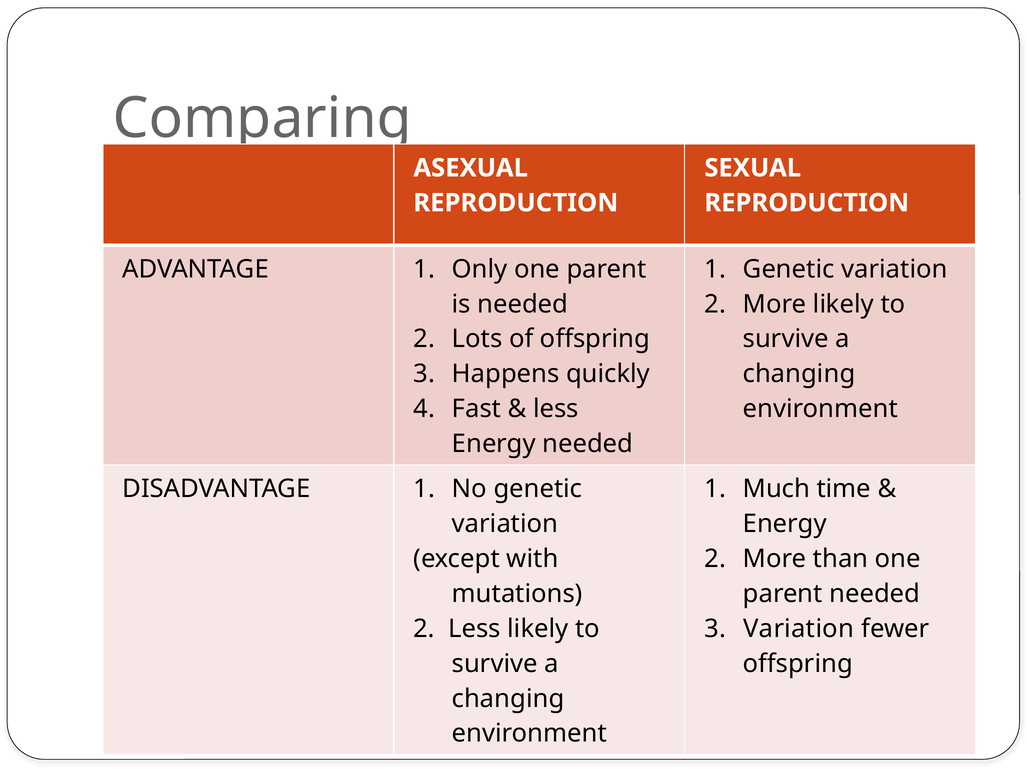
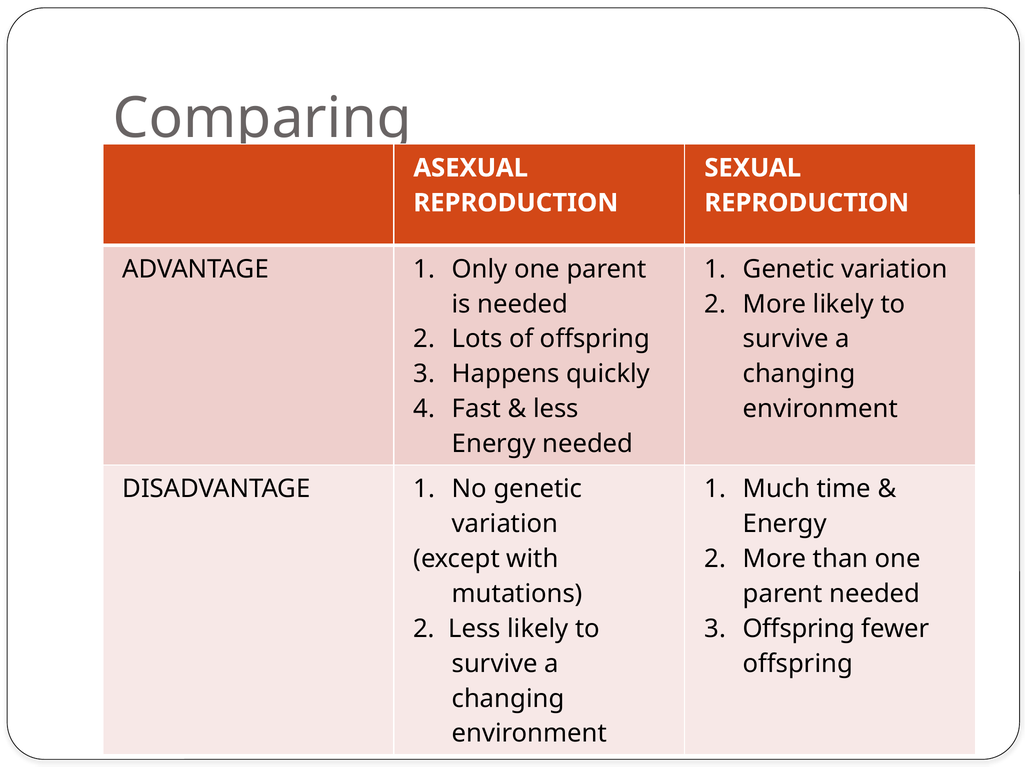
Variation at (799, 629): Variation -> Offspring
